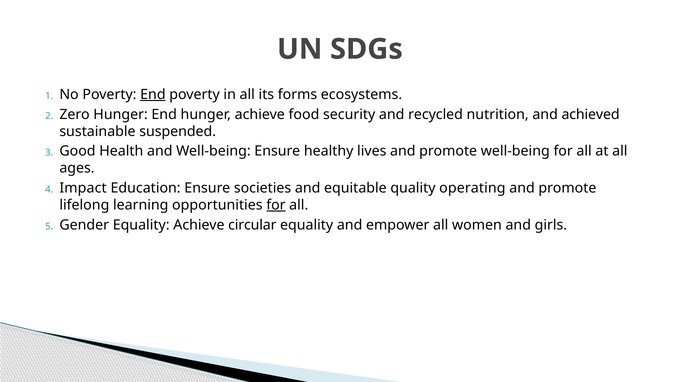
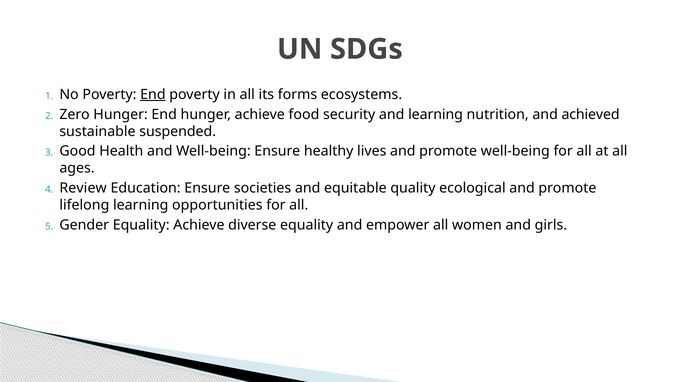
and recycled: recycled -> learning
Impact: Impact -> Review
operating: operating -> ecological
for at (276, 205) underline: present -> none
circular: circular -> diverse
